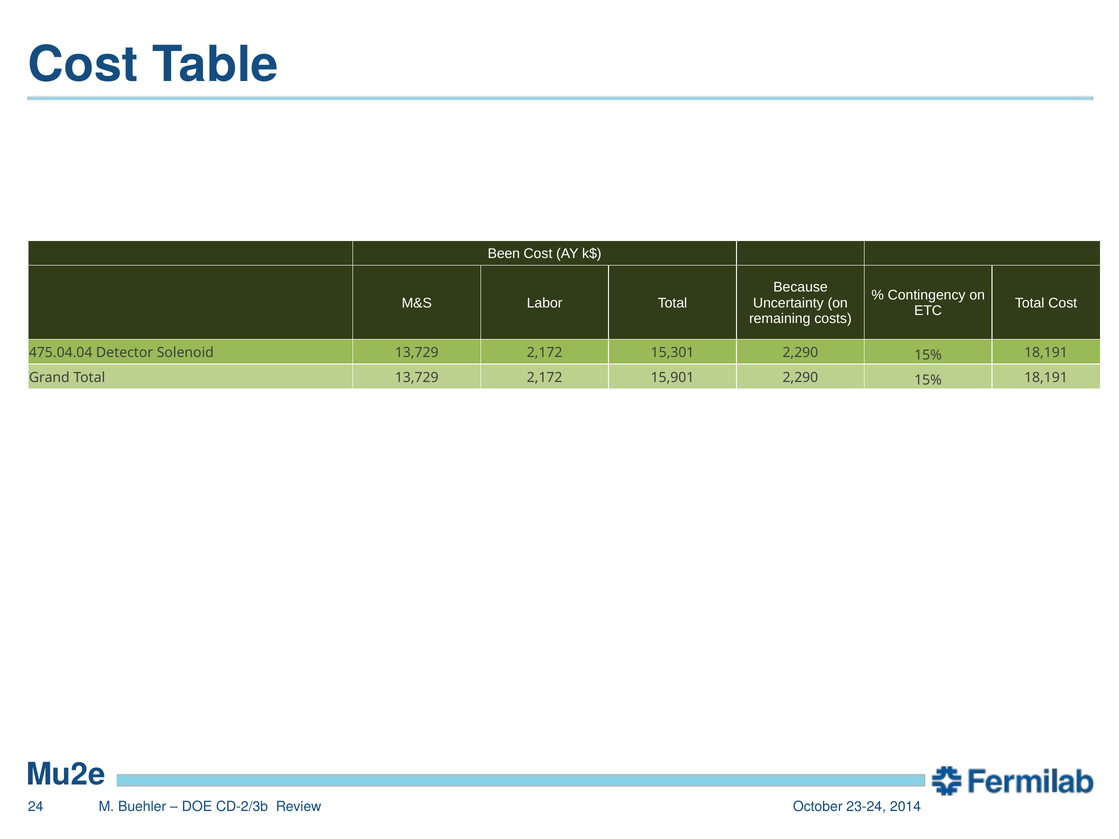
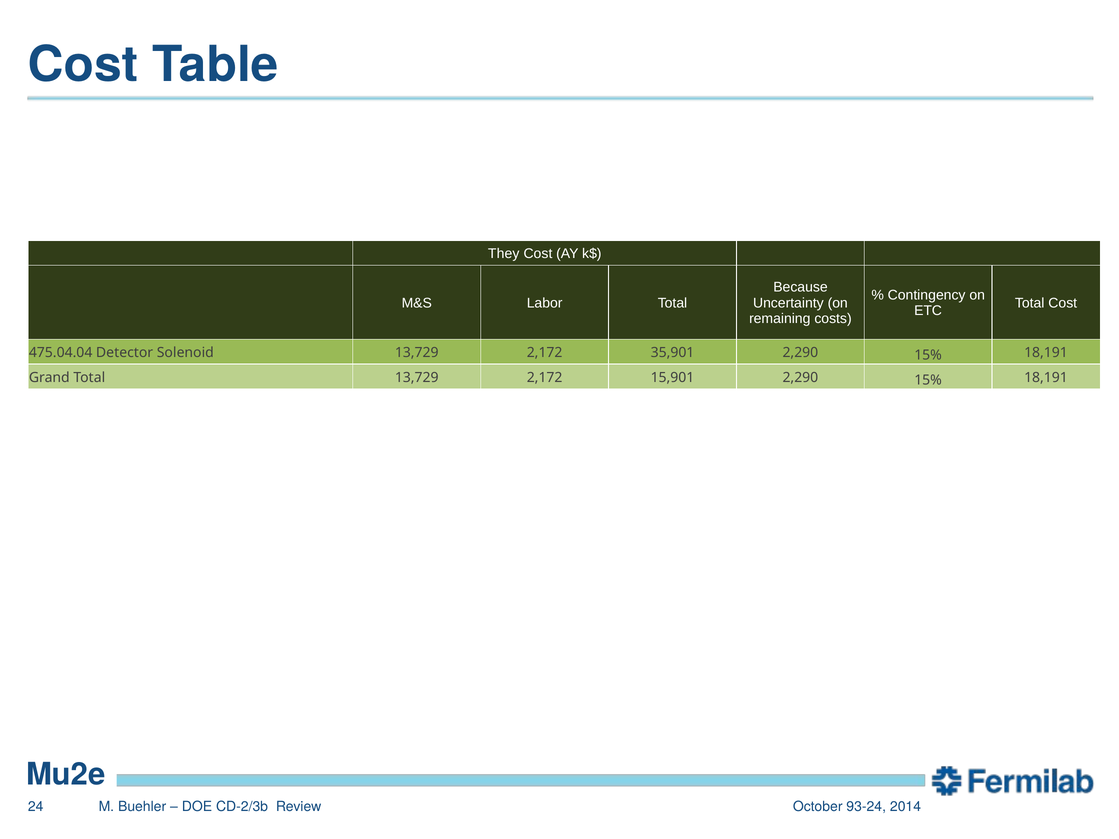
Been: Been -> They
15,301: 15,301 -> 35,901
23-24: 23-24 -> 93-24
